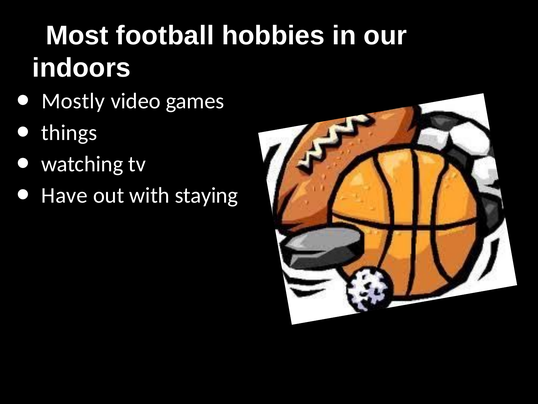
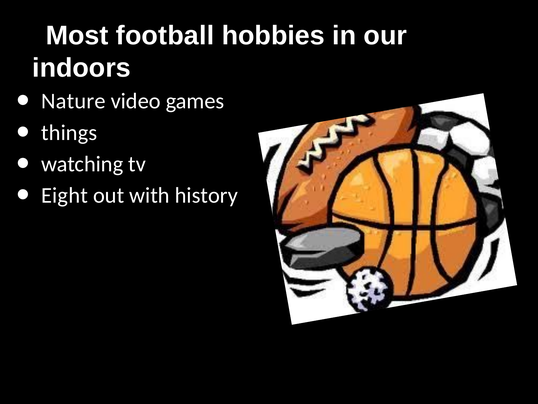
Mostly: Mostly -> Nature
Have: Have -> Eight
staying: staying -> history
